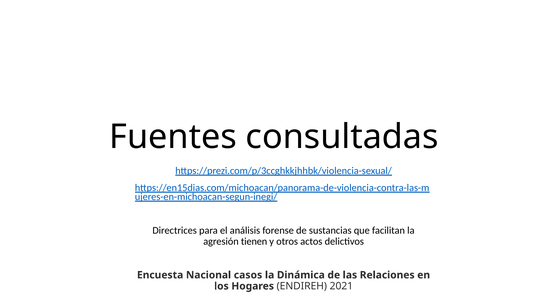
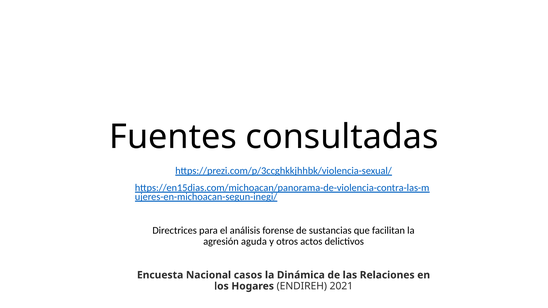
tienen: tienen -> aguda
